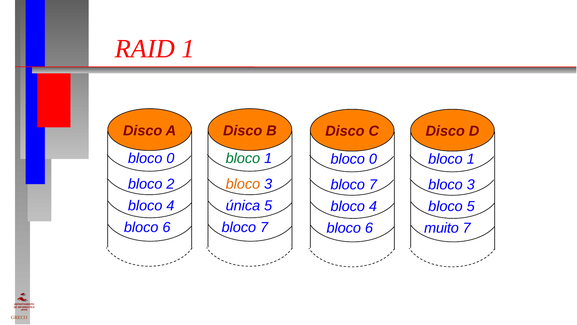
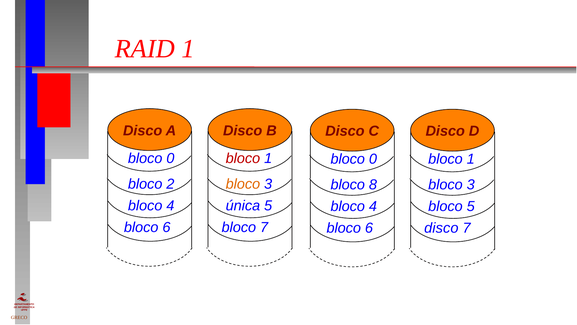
bloco at (243, 158) colour: green -> red
7 at (373, 184): 7 -> 8
muito at (441, 228): muito -> disco
